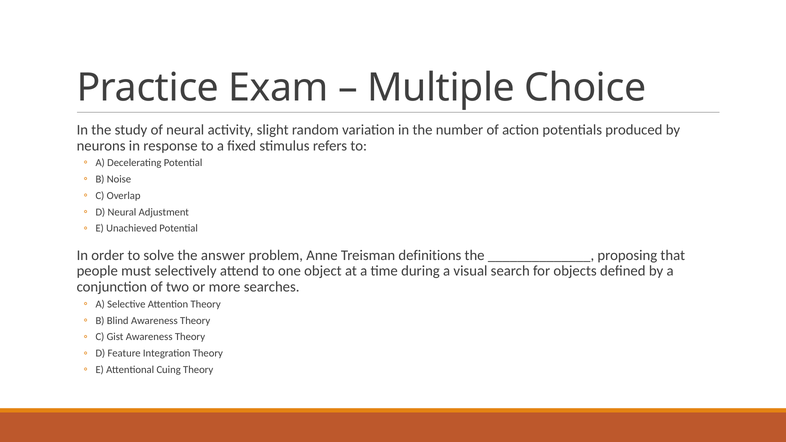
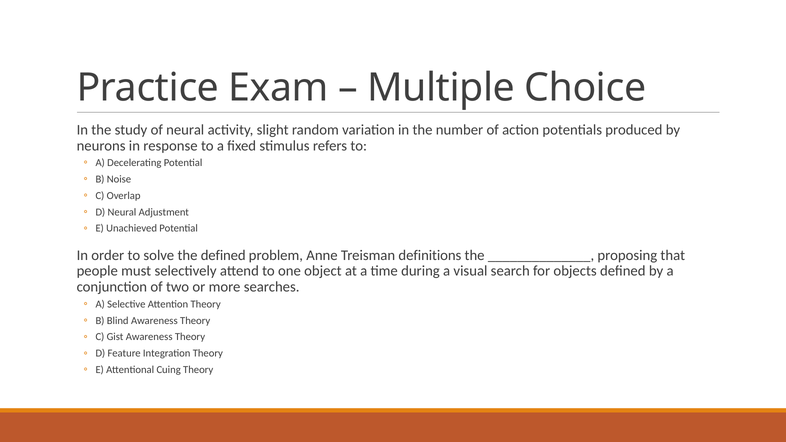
the answer: answer -> defined
